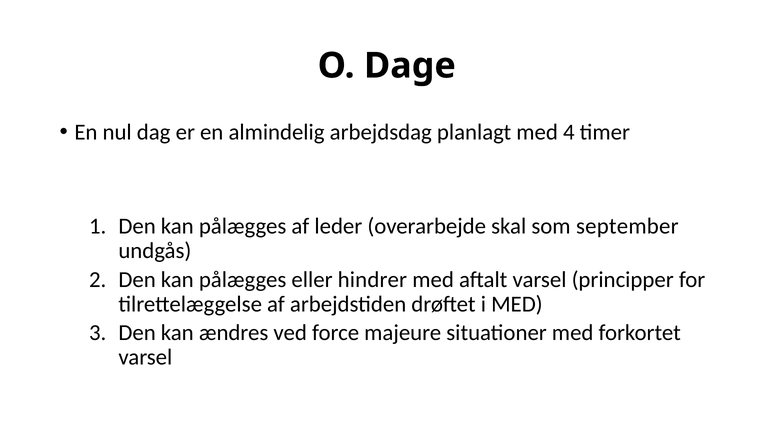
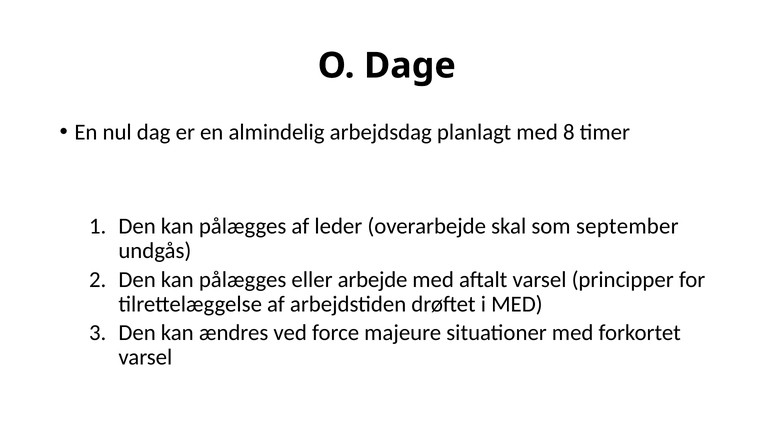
4: 4 -> 8
hindrer: hindrer -> arbejde
